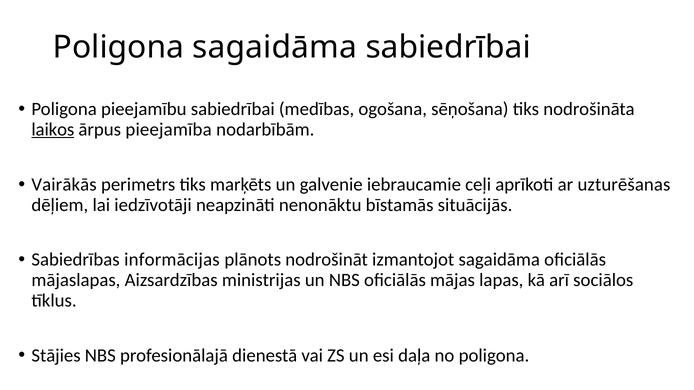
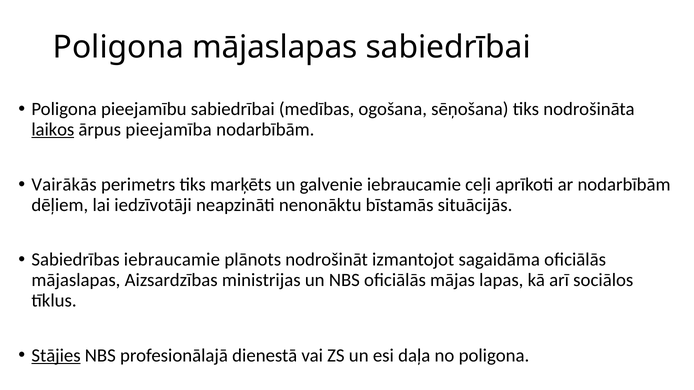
Poligona sagaidāma: sagaidāma -> mājaslapas
ar uzturēšanas: uzturēšanas -> nodarbībām
Sabiedrības informācijas: informācijas -> iebraucamie
Stājies underline: none -> present
